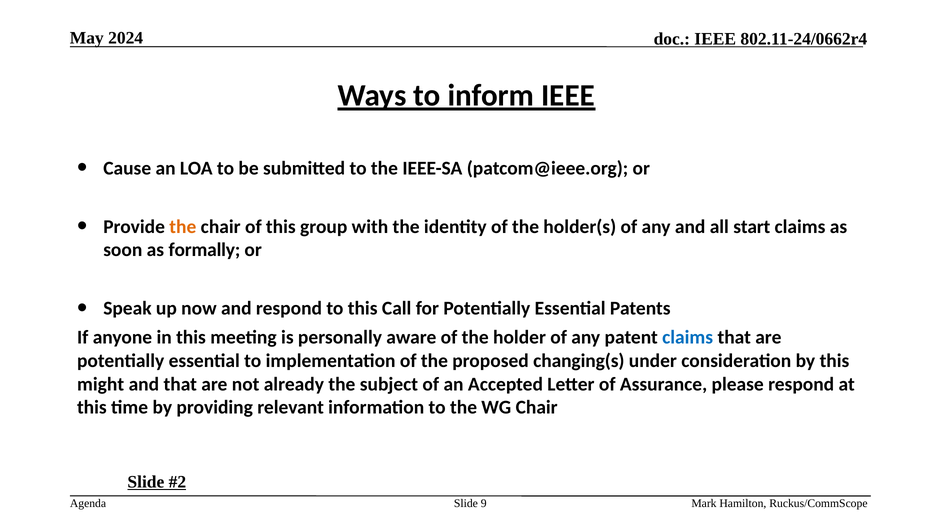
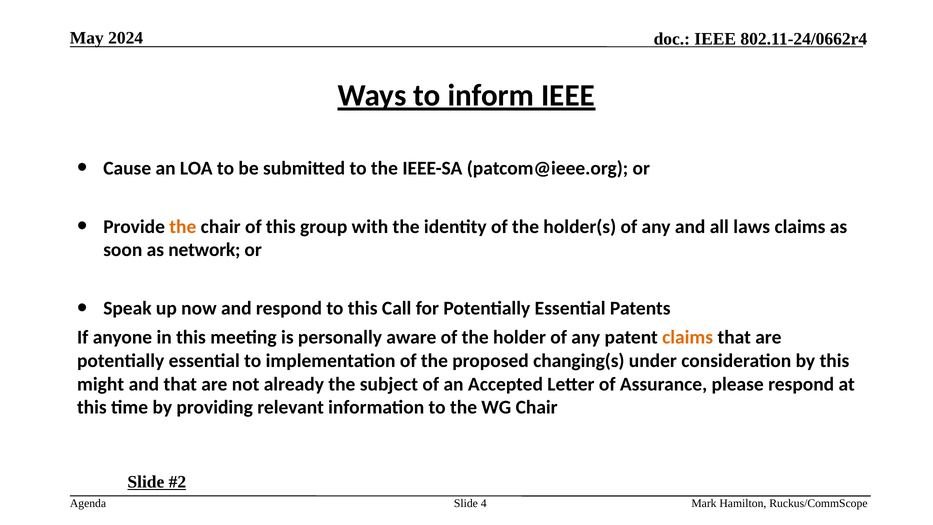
start: start -> laws
formally: formally -> network
claims at (688, 337) colour: blue -> orange
9: 9 -> 4
